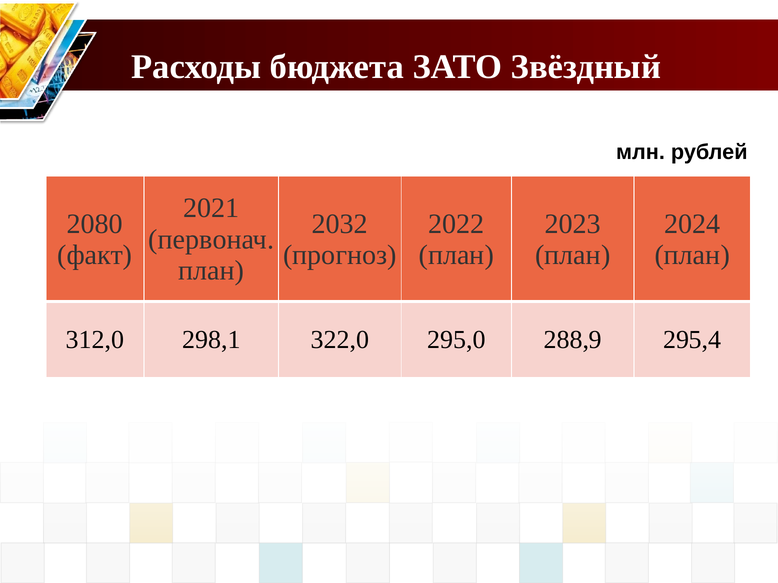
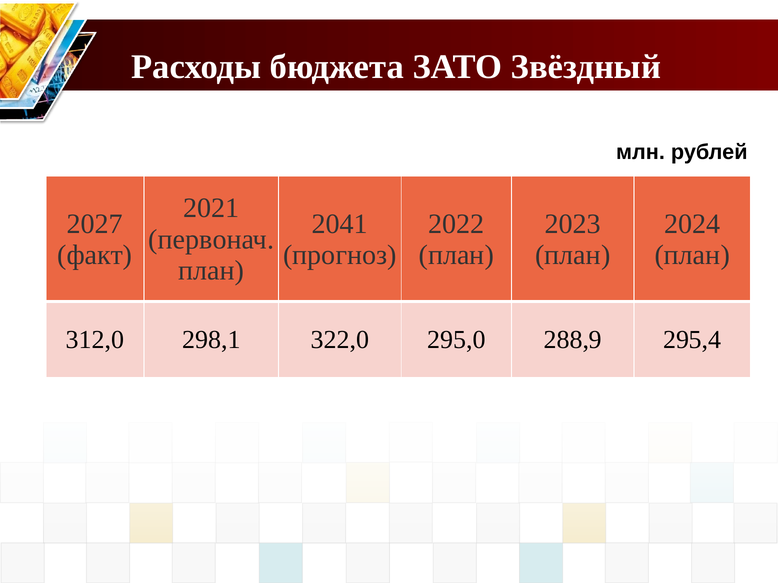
2080: 2080 -> 2027
2032: 2032 -> 2041
